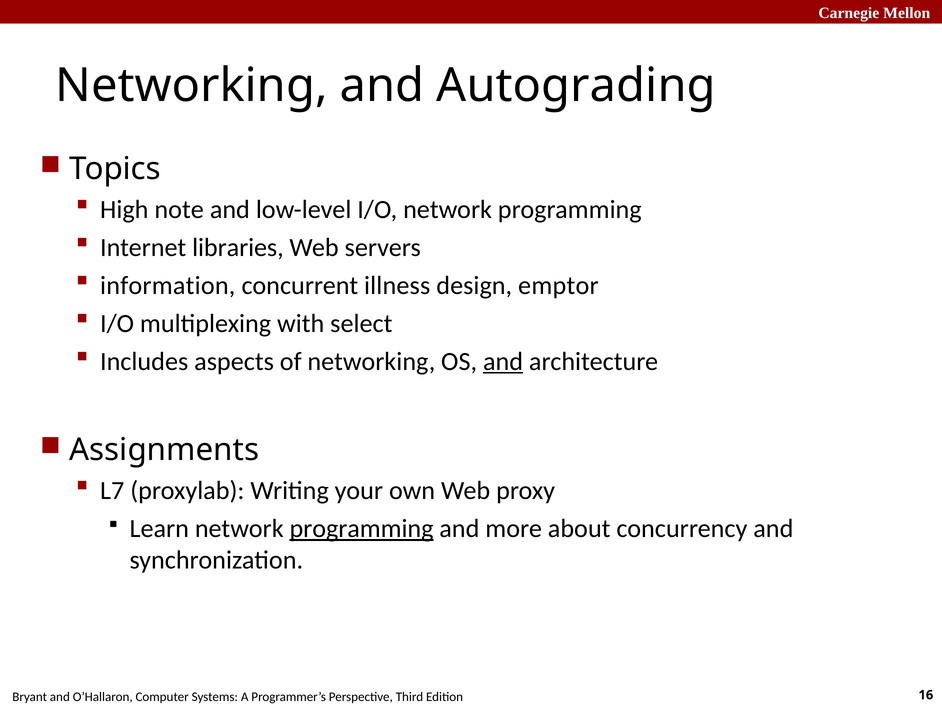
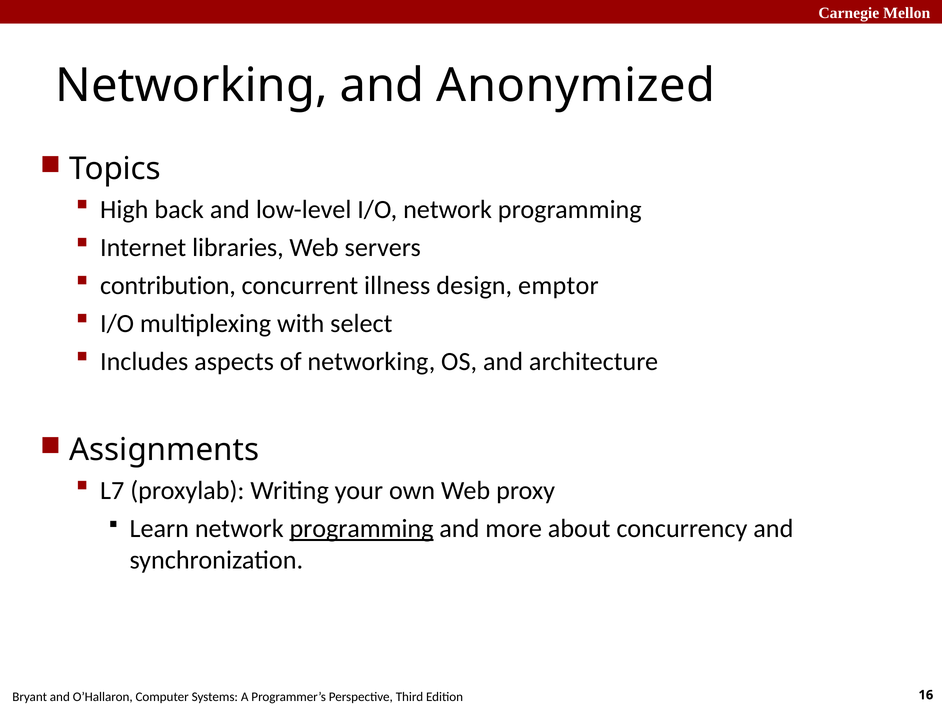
Autograding: Autograding -> Anonymized
note: note -> back
information: information -> contribution
and at (503, 361) underline: present -> none
